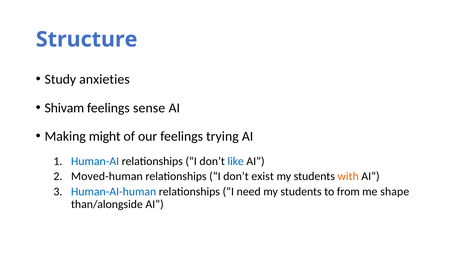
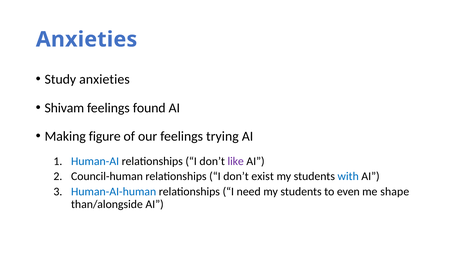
Structure at (87, 39): Structure -> Anxieties
sense: sense -> found
might: might -> figure
like colour: blue -> purple
Moved-human: Moved-human -> Council-human
with colour: orange -> blue
from: from -> even
